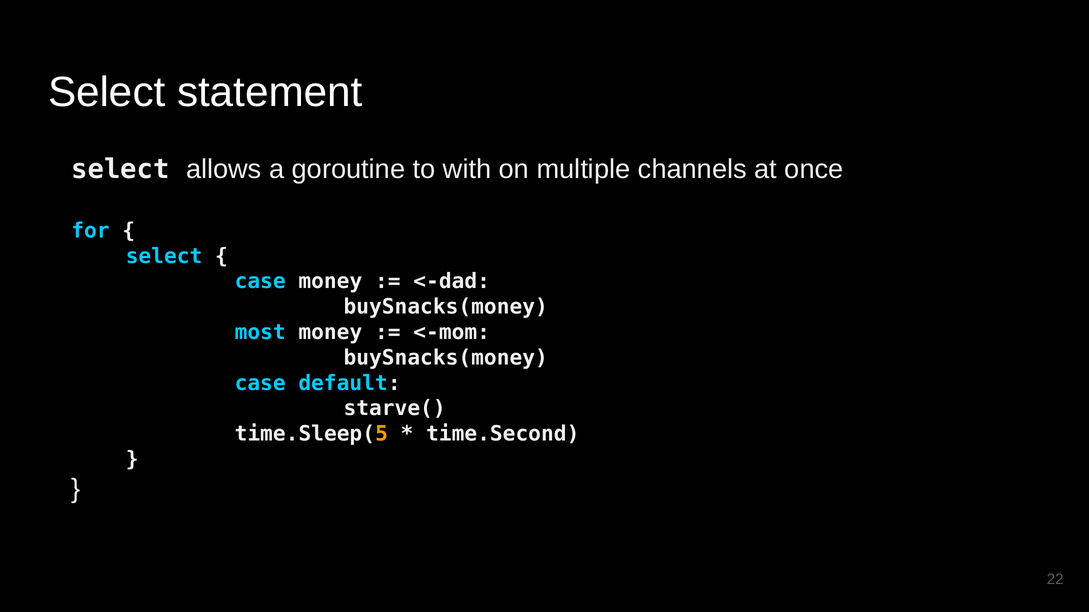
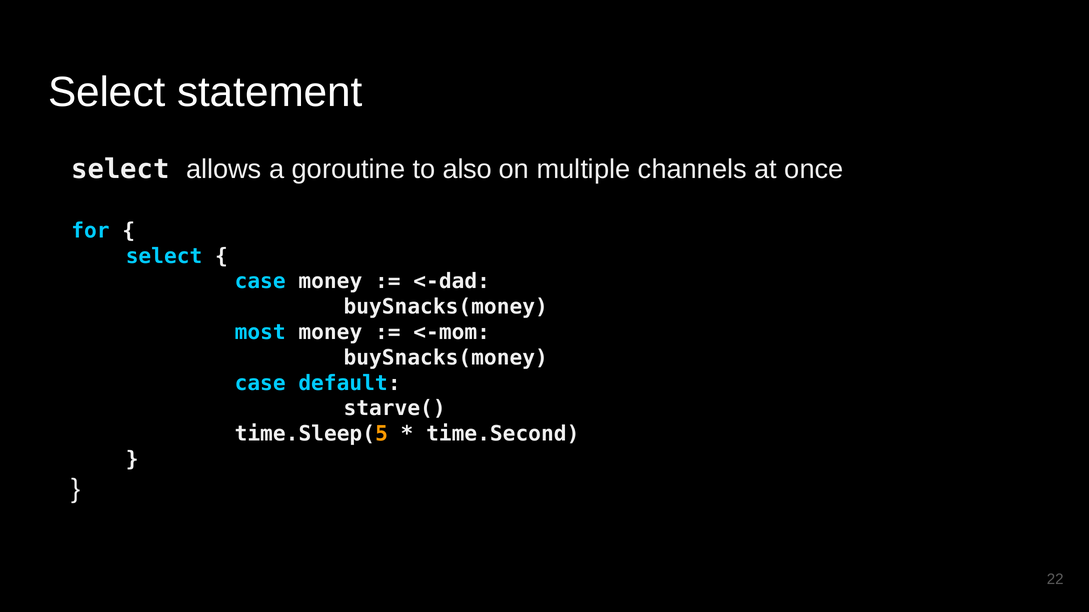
with: with -> also
